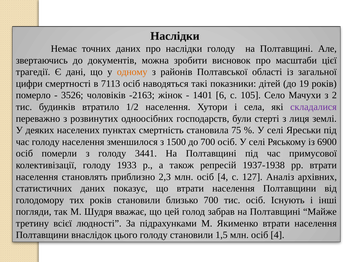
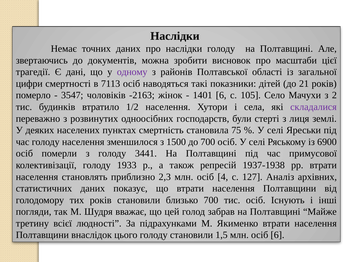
одному colour: orange -> purple
19: 19 -> 21
3526: 3526 -> 3547
1,5 млн осіб 4: 4 -> 6
